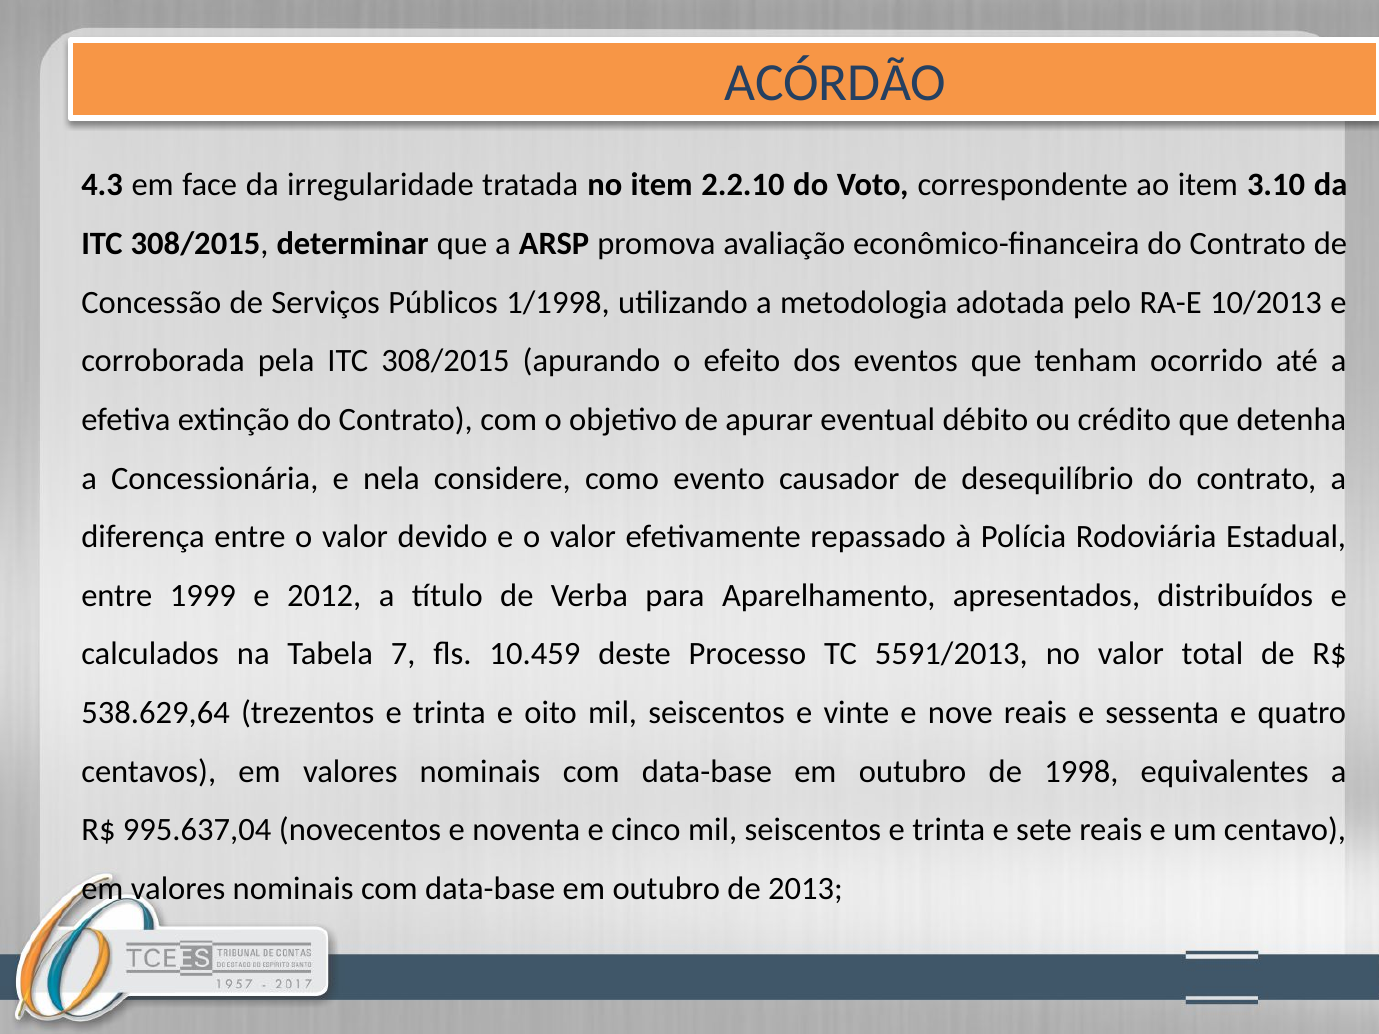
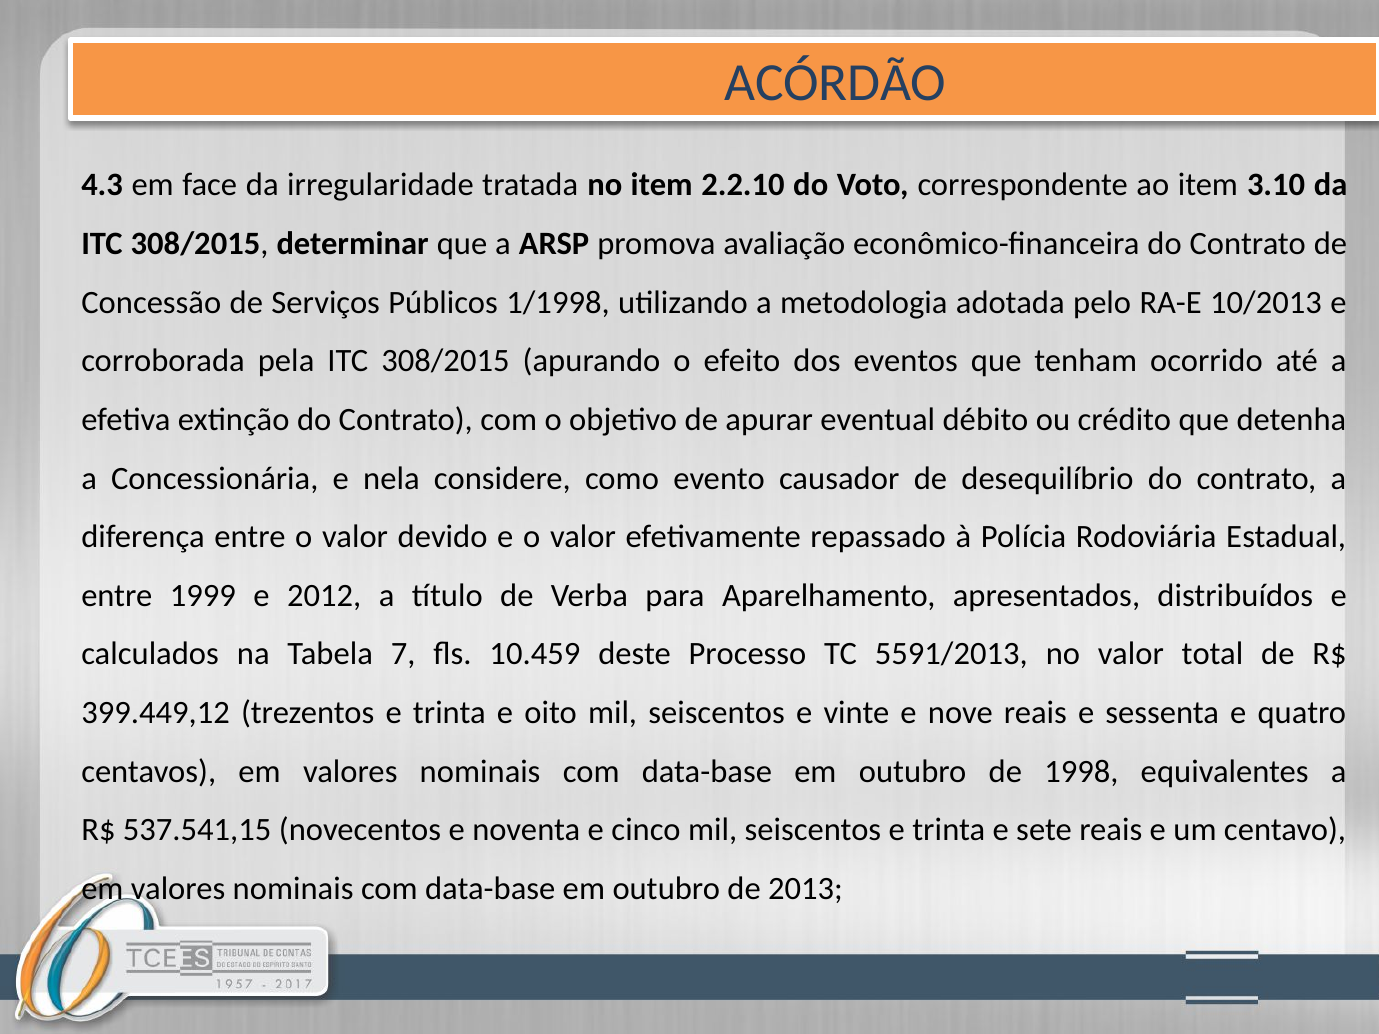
538.629,64: 538.629,64 -> 399.449,12
995.637,04: 995.637,04 -> 537.541,15
